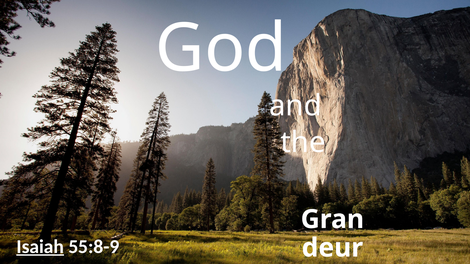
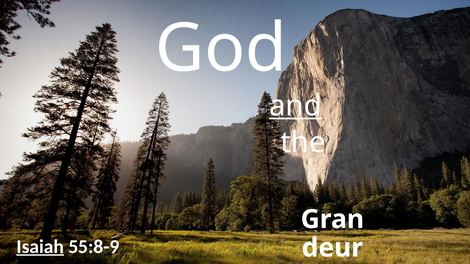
and underline: none -> present
